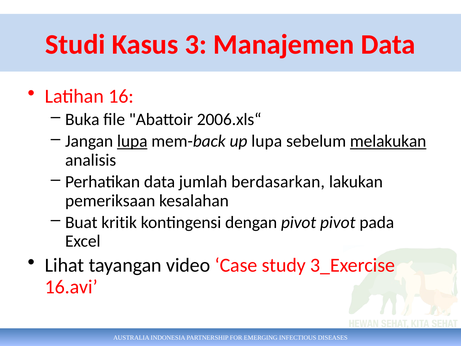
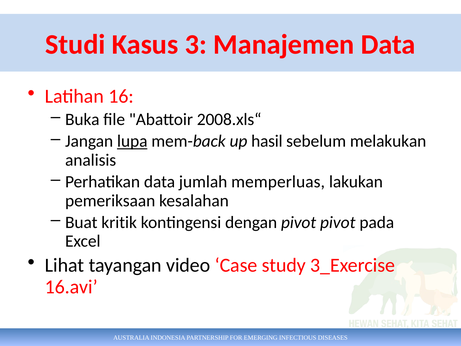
2006.xls“: 2006.xls“ -> 2008.xls“
up lupa: lupa -> hasil
melakukan underline: present -> none
berdasarkan: berdasarkan -> memperluas
